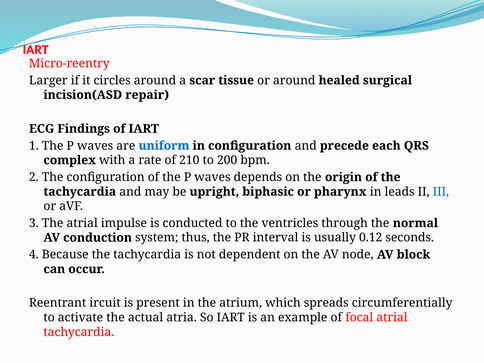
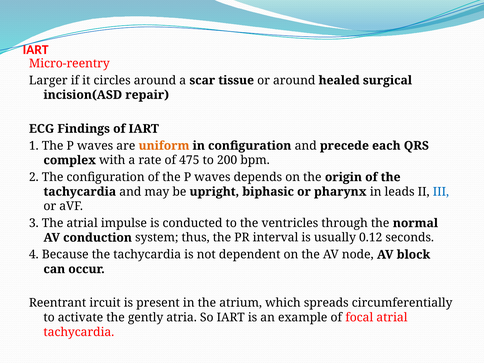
uniform colour: blue -> orange
210: 210 -> 475
actual: actual -> gently
